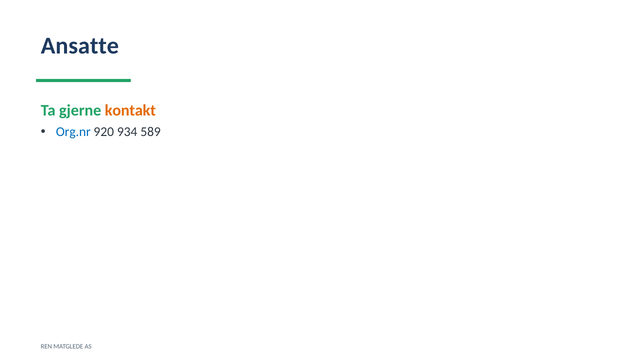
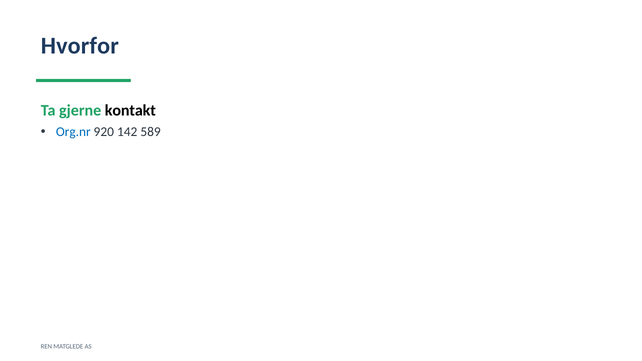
Ansatte: Ansatte -> Hvorfor
kontakt colour: orange -> black
934: 934 -> 142
